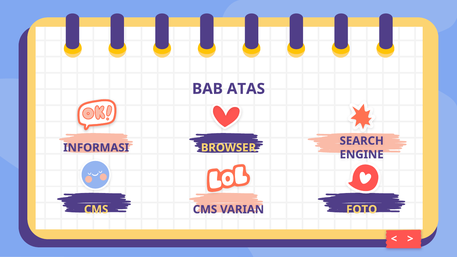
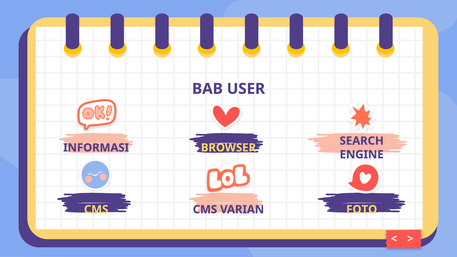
ATAS: ATAS -> USER
